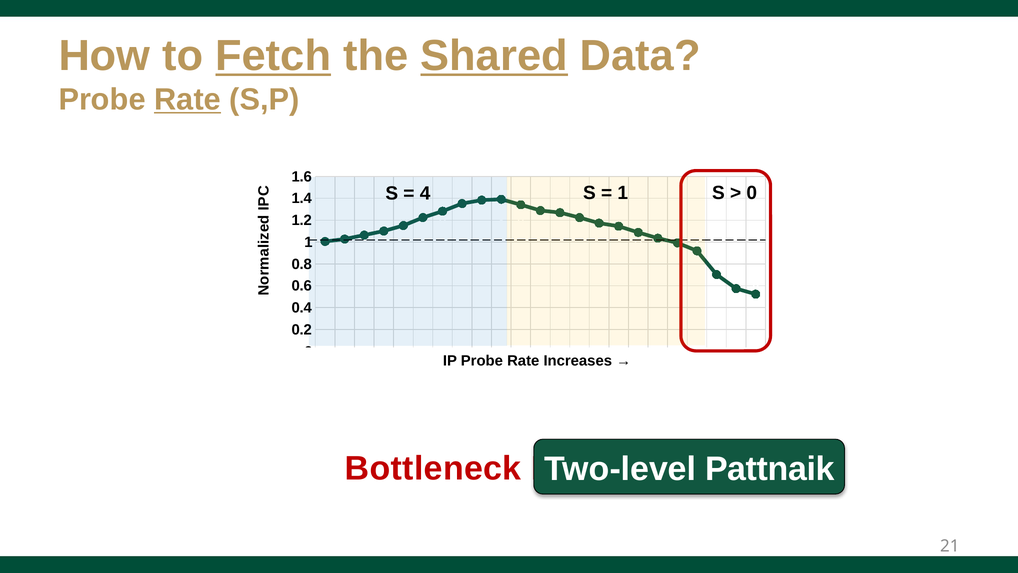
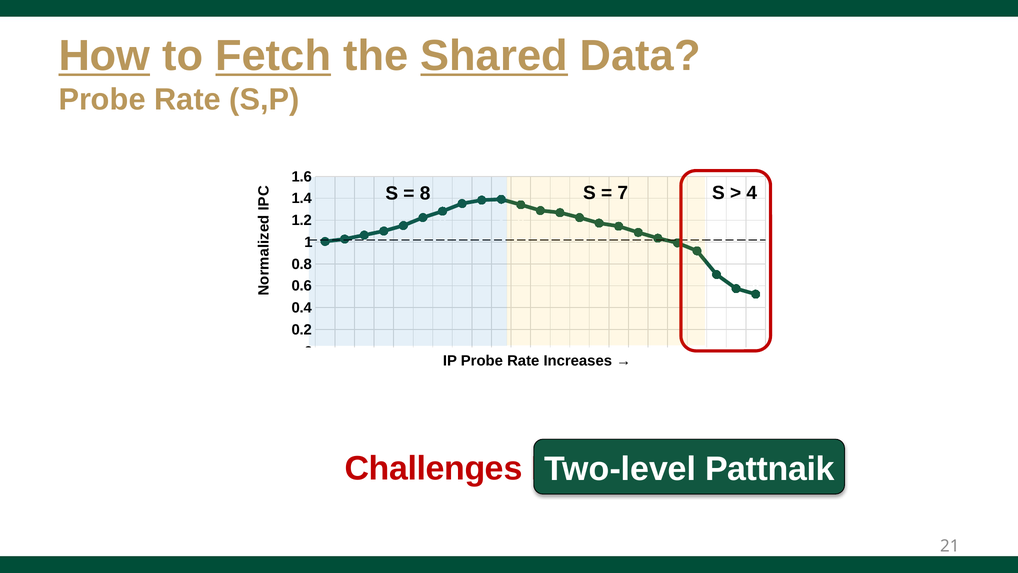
How underline: none -> present
Rate at (188, 99) underline: present -> none
1 at (623, 193): 1 -> 7
0 at (752, 193): 0 -> 4
4 at (425, 193): 4 -> 8
Bottleneck: Bottleneck -> Challenges
